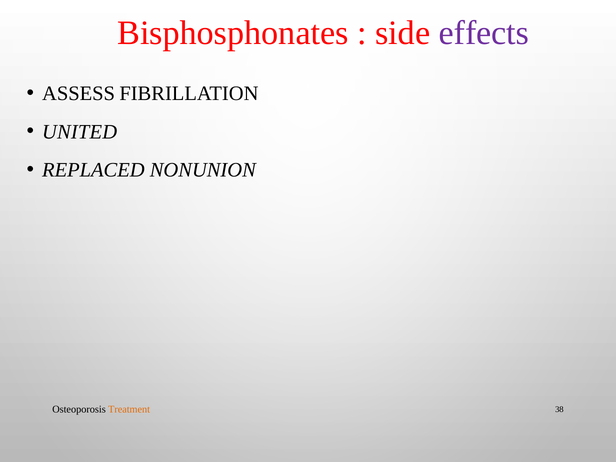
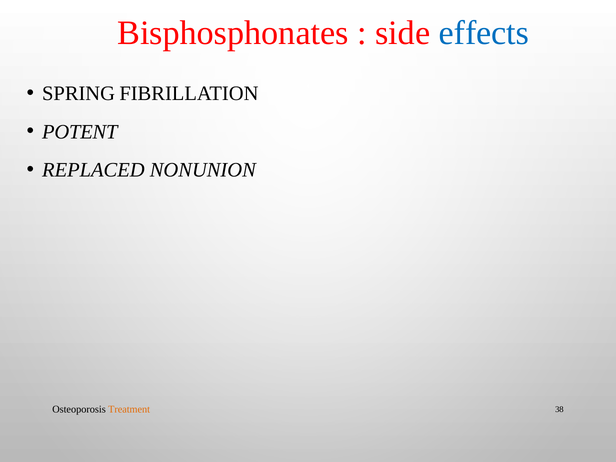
effects colour: purple -> blue
ASSESS: ASSESS -> SPRING
UNITED: UNITED -> POTENT
